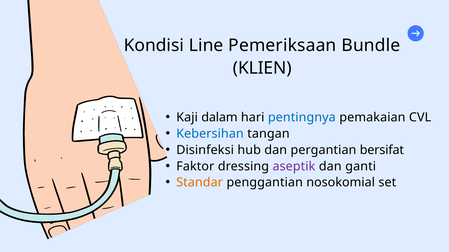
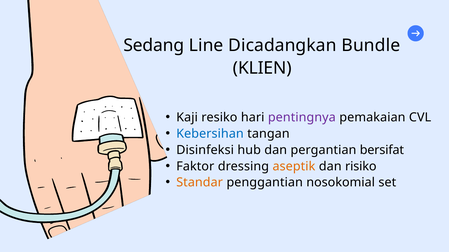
Kondisi: Kondisi -> Sedang
Pemeriksaan: Pemeriksaan -> Dicadangkan
dalam: dalam -> resiko
pentingnya colour: blue -> purple
aseptik colour: purple -> orange
ganti: ganti -> risiko
